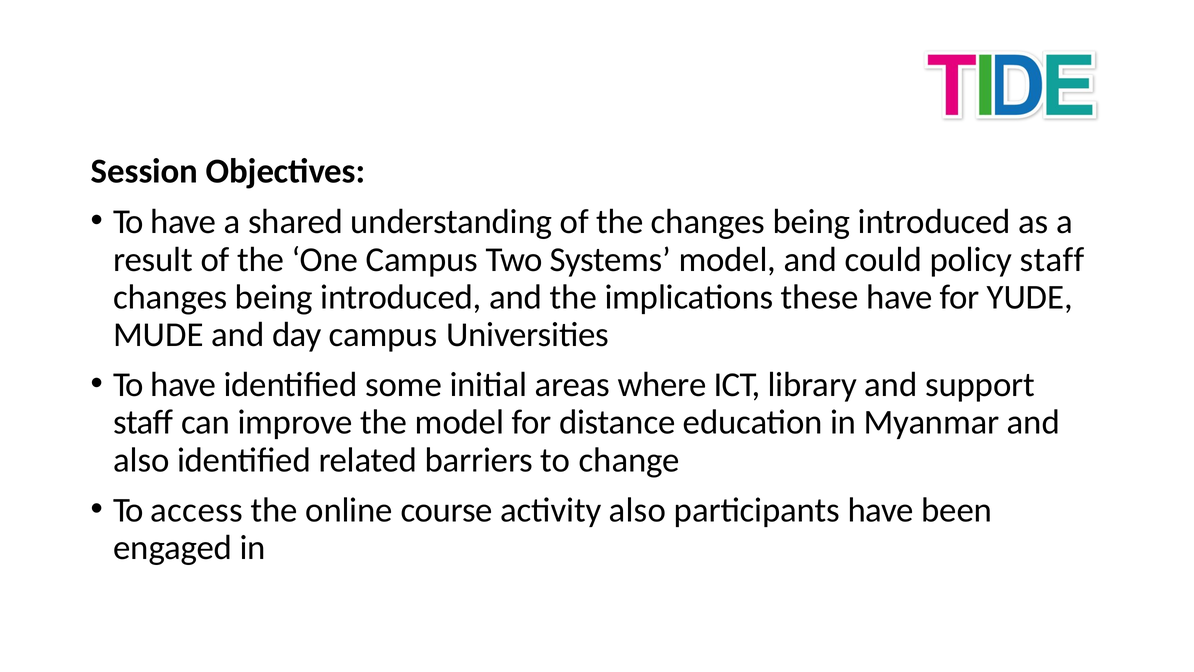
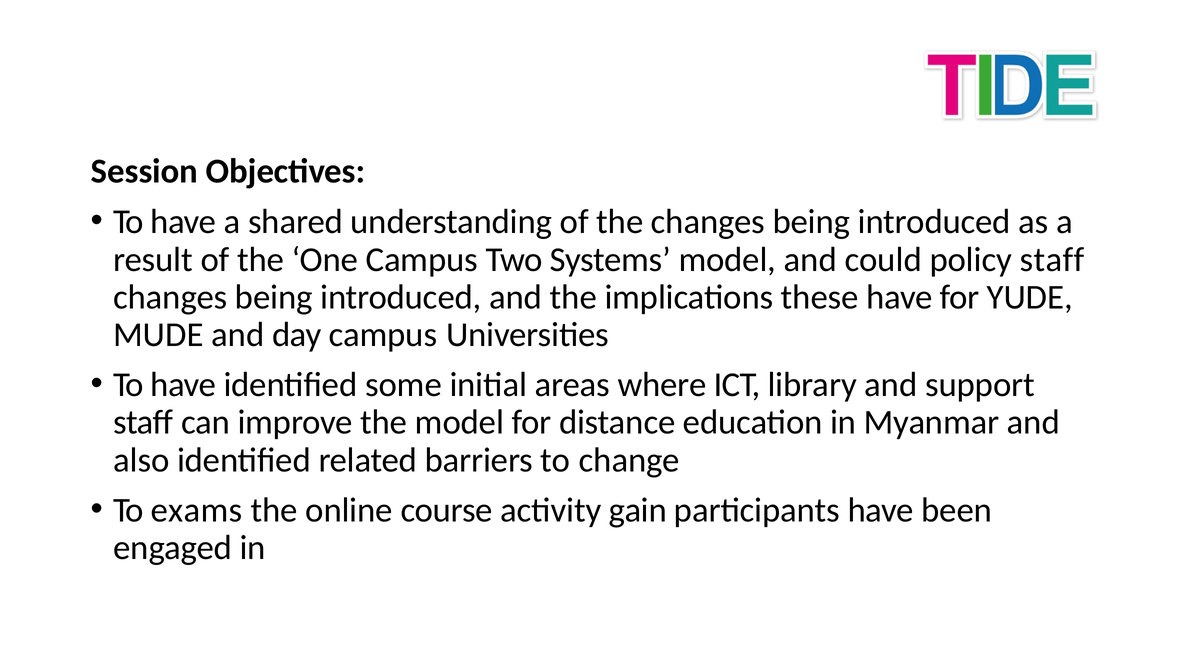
access: access -> exams
activity also: also -> gain
